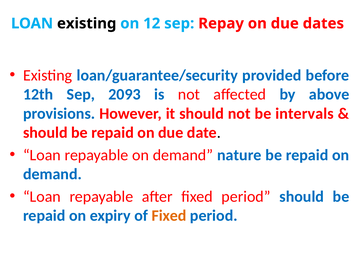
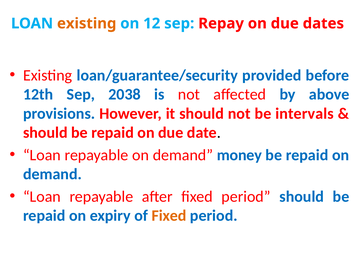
existing at (87, 23) colour: black -> orange
2093: 2093 -> 2038
nature: nature -> money
